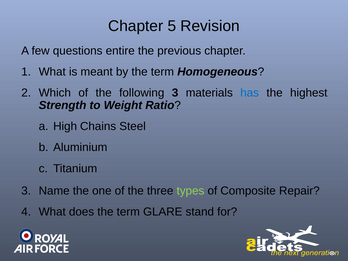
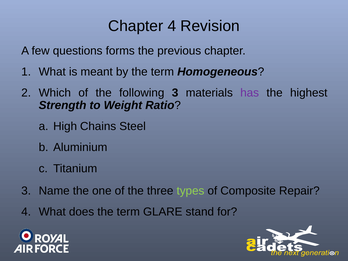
Chapter 5: 5 -> 4
entire: entire -> forms
has colour: blue -> purple
